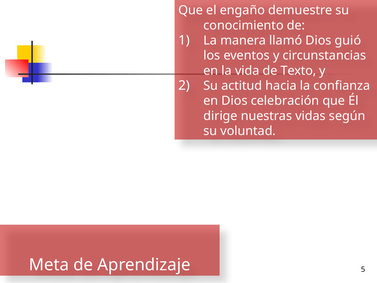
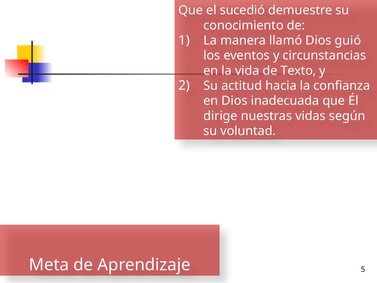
engaño: engaño -> sucedió
celebración: celebración -> inadecuada
